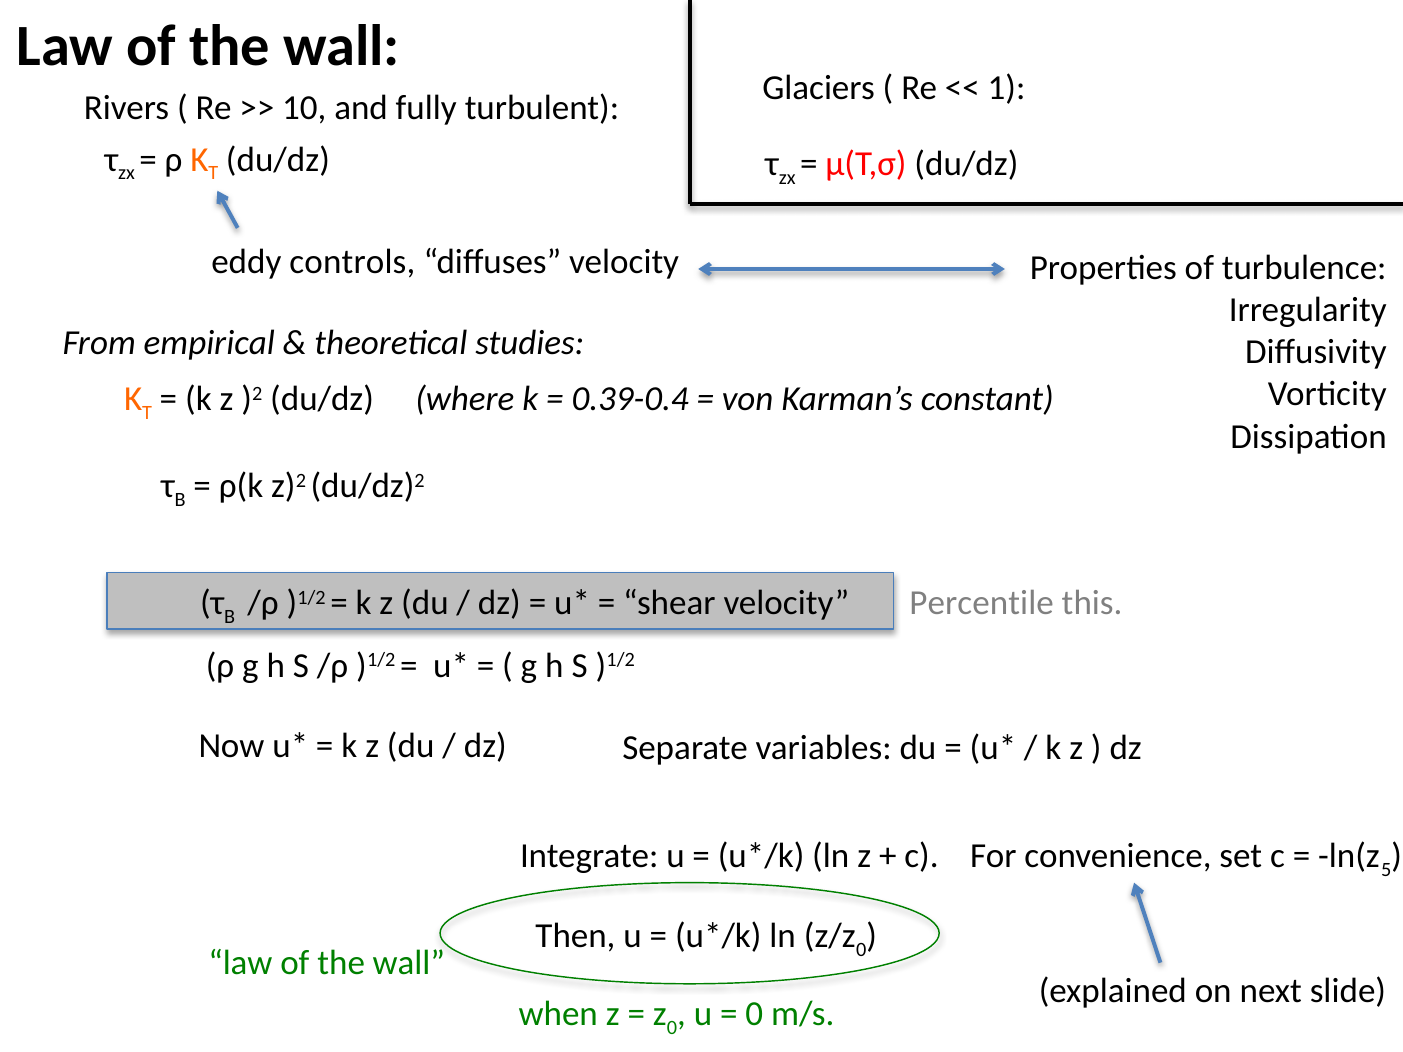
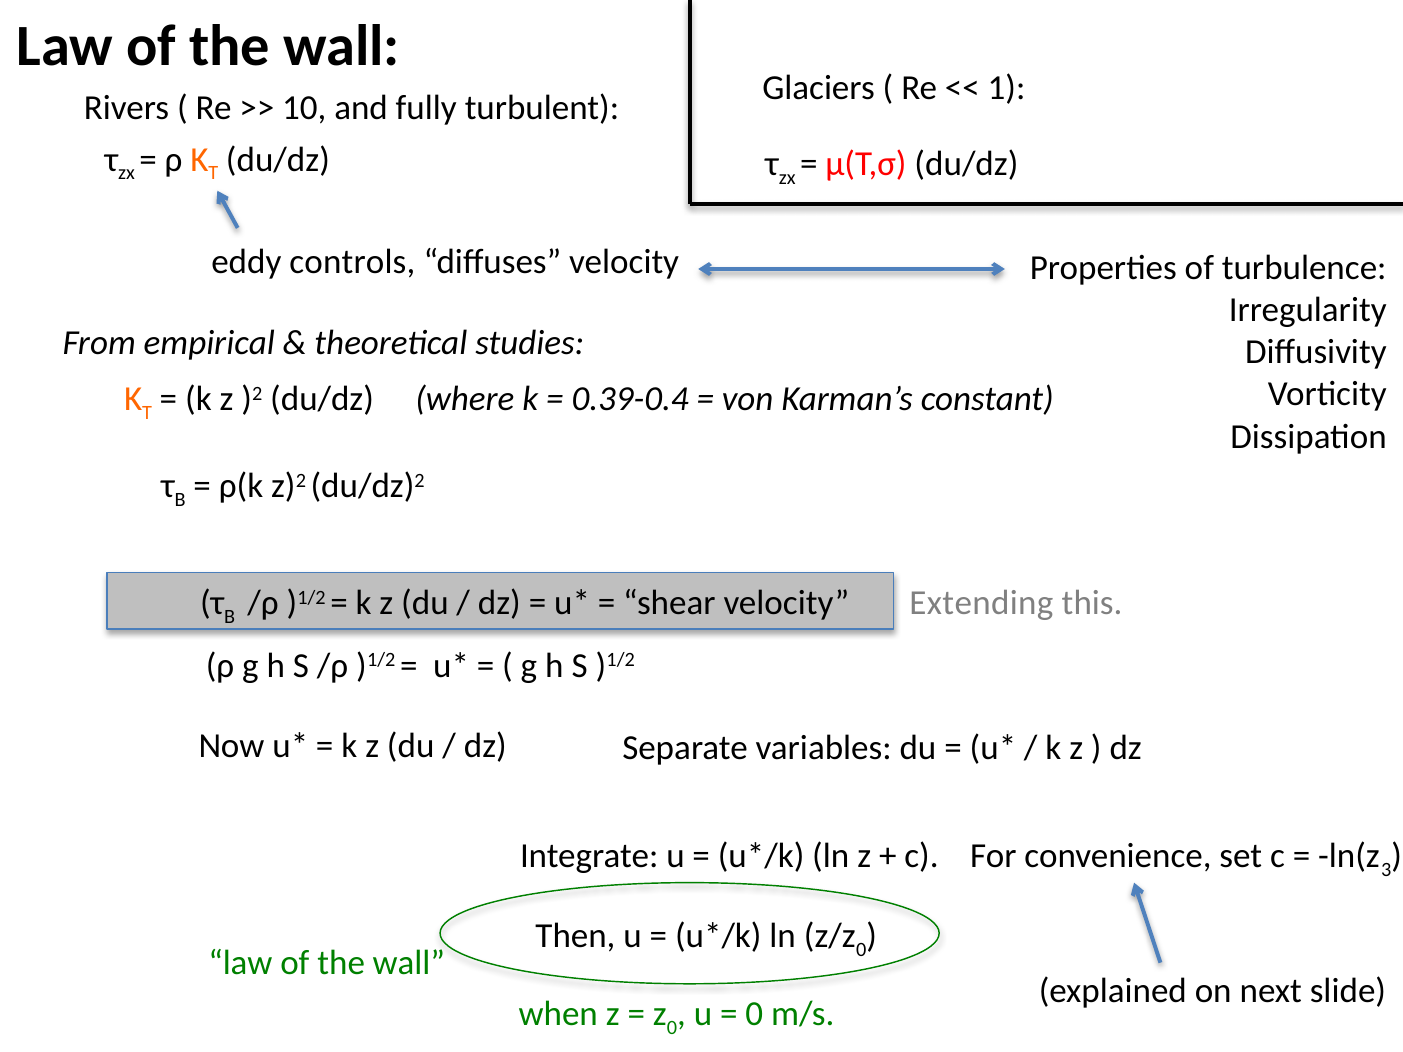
Percentile: Percentile -> Extending
5: 5 -> 3
